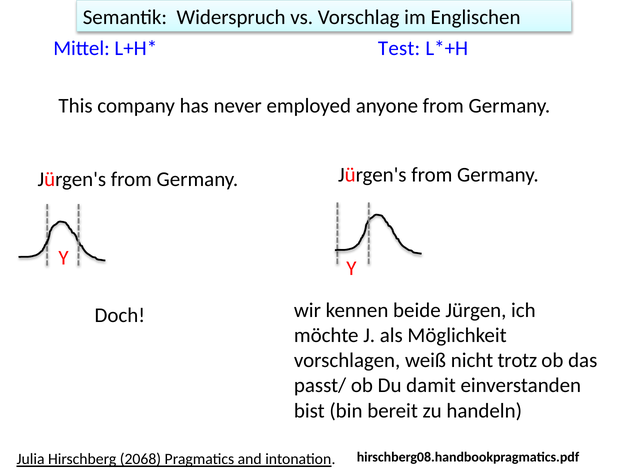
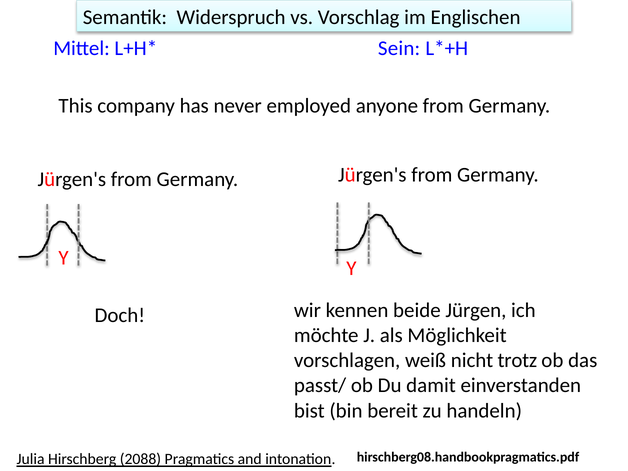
Test: Test -> Sein
2068: 2068 -> 2088
